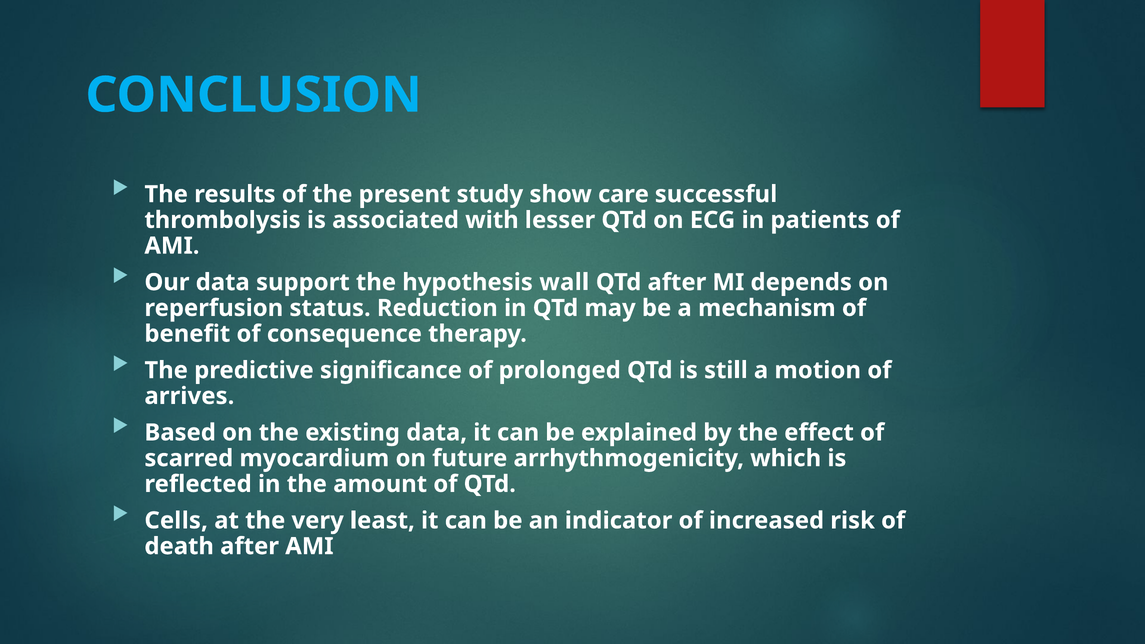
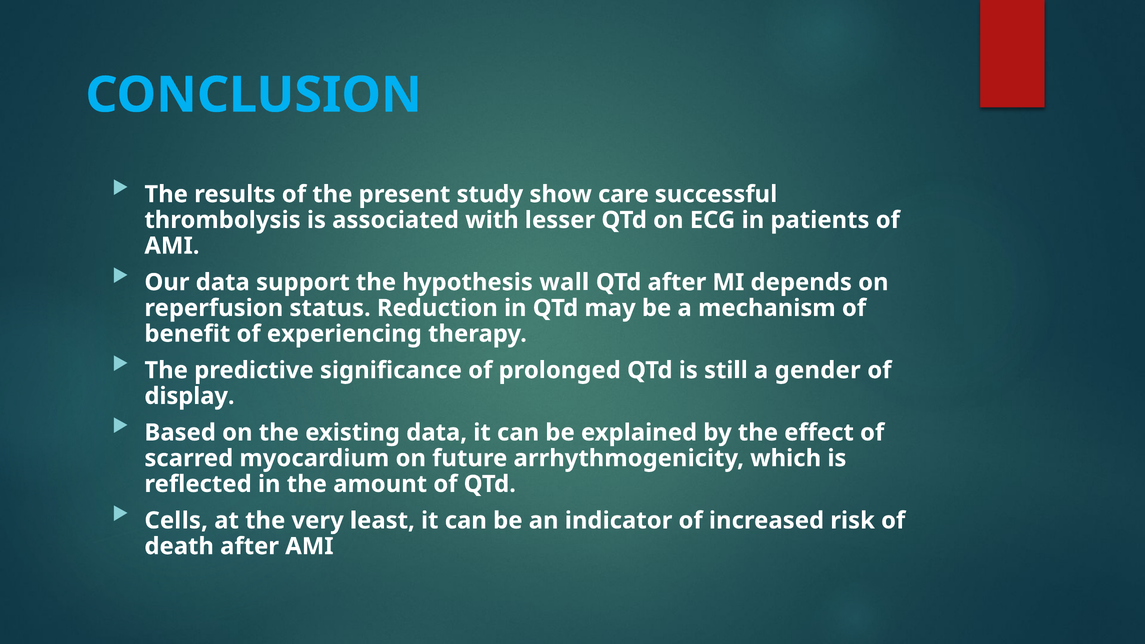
consequence: consequence -> experiencing
motion: motion -> gender
arrives: arrives -> display
